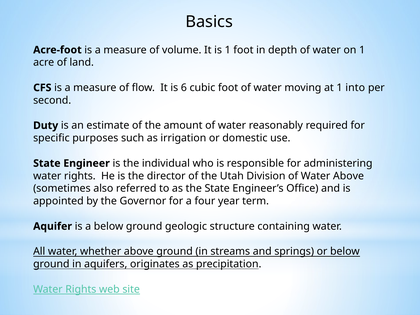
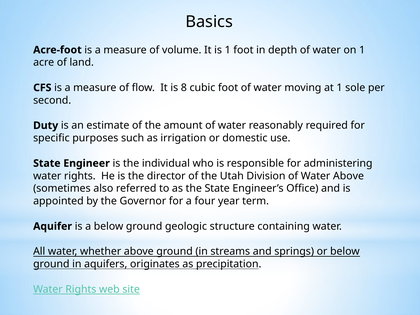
6: 6 -> 8
into: into -> sole
